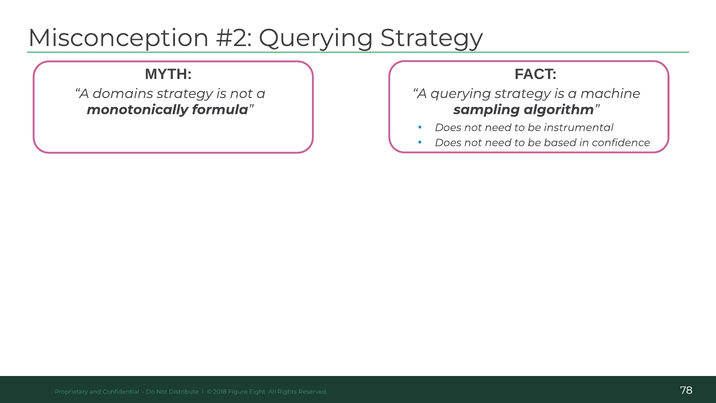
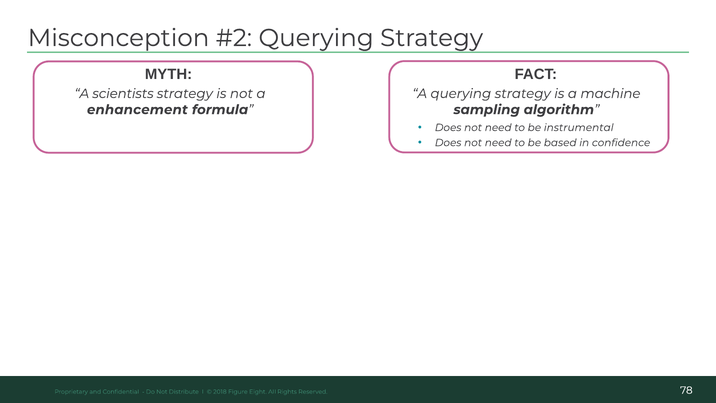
domains: domains -> scientists
monotonically: monotonically -> enhancement
